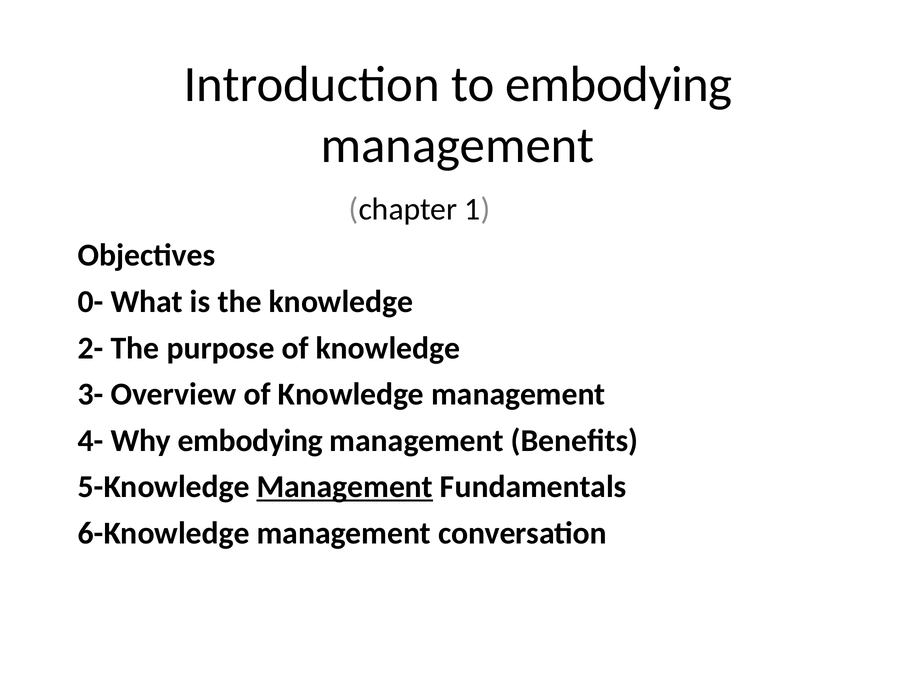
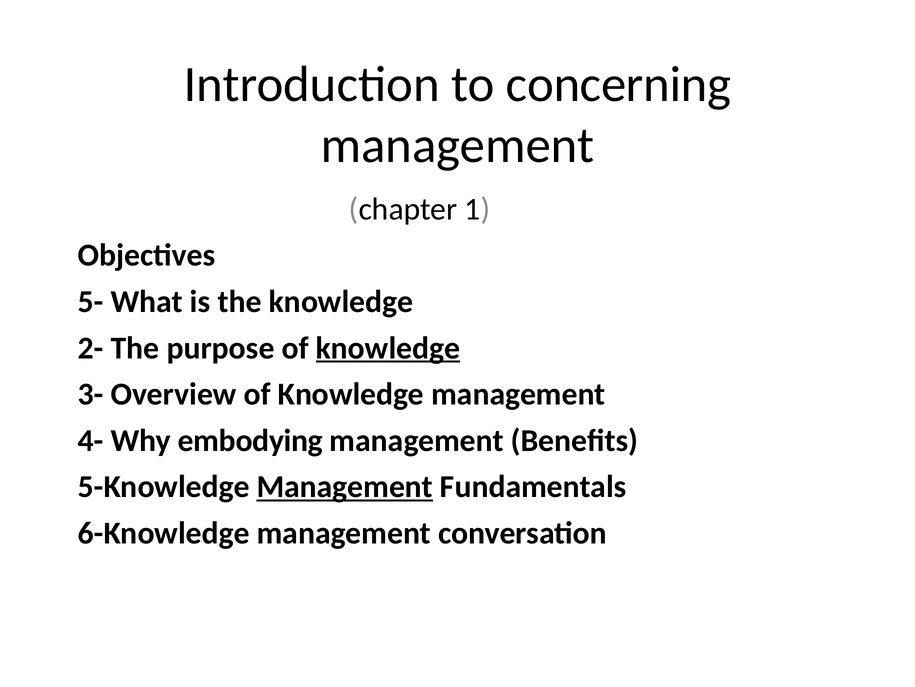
to embodying: embodying -> concerning
0-: 0- -> 5-
knowledge at (388, 348) underline: none -> present
